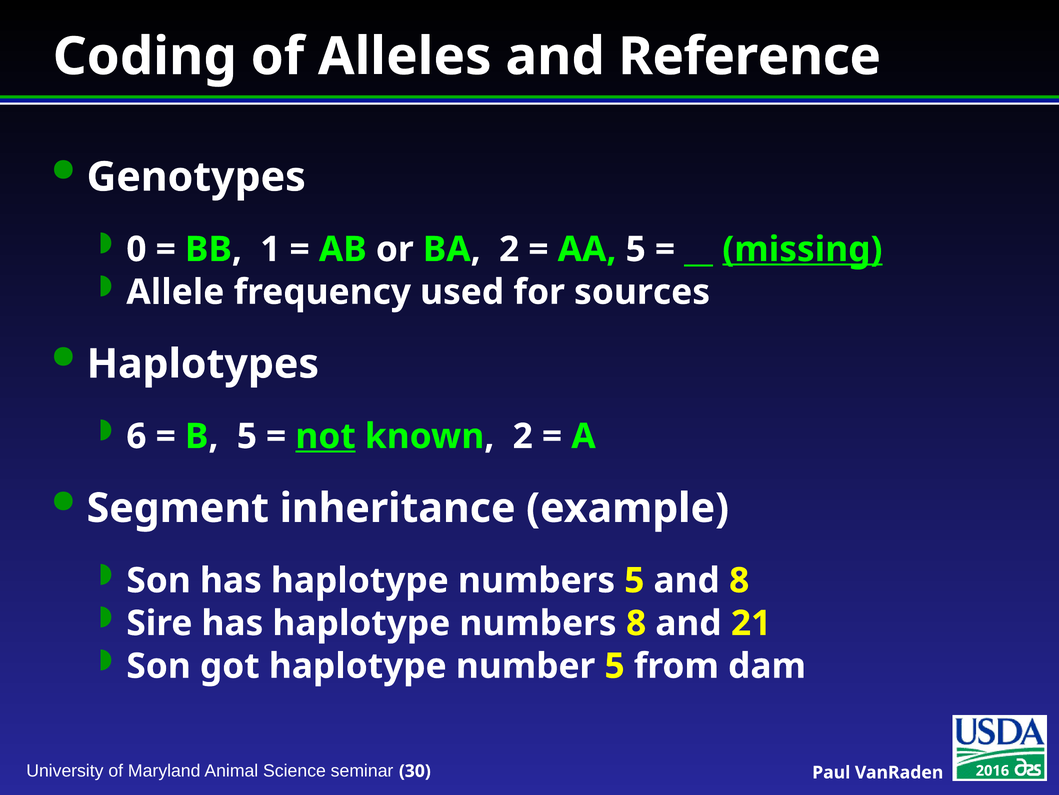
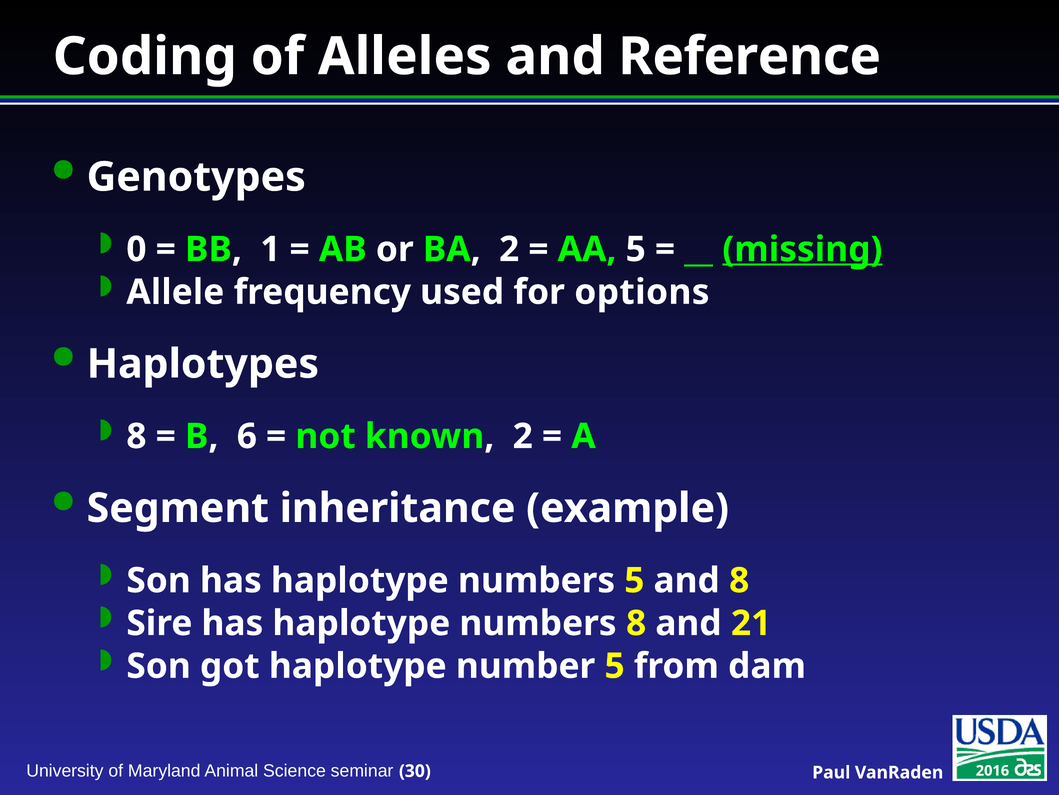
sources: sources -> options
6 at (136, 436): 6 -> 8
B 5: 5 -> 6
not underline: present -> none
